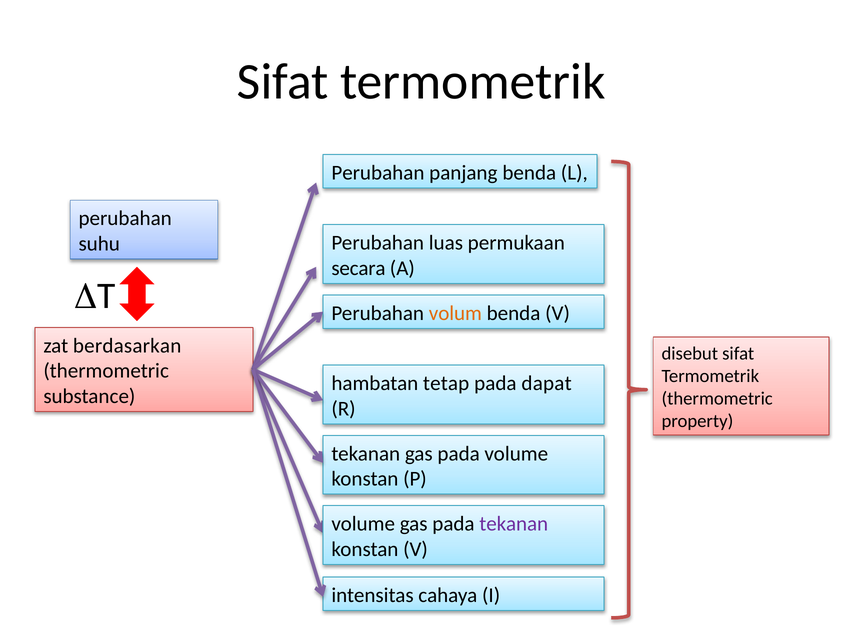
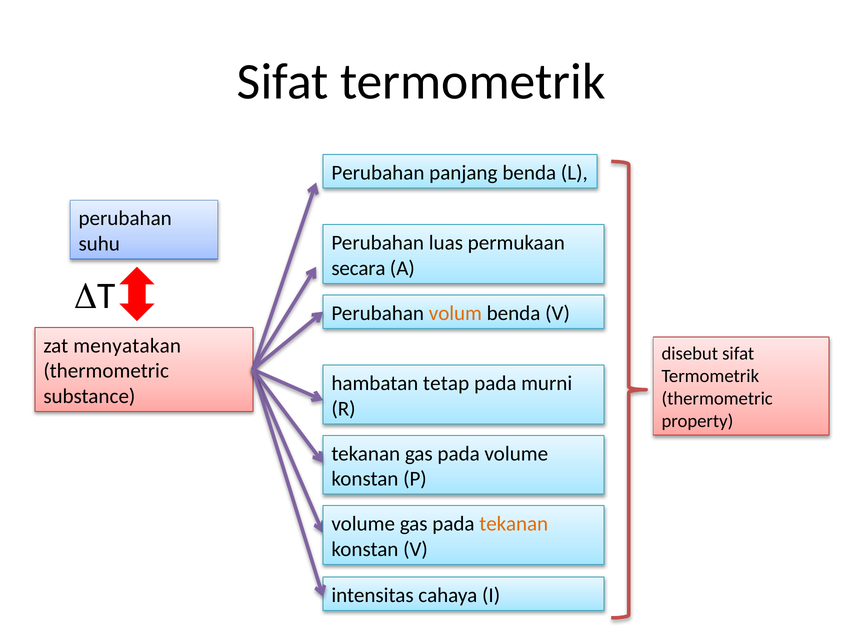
berdasarkan: berdasarkan -> menyatakan
dapat: dapat -> murni
tekanan at (514, 524) colour: purple -> orange
